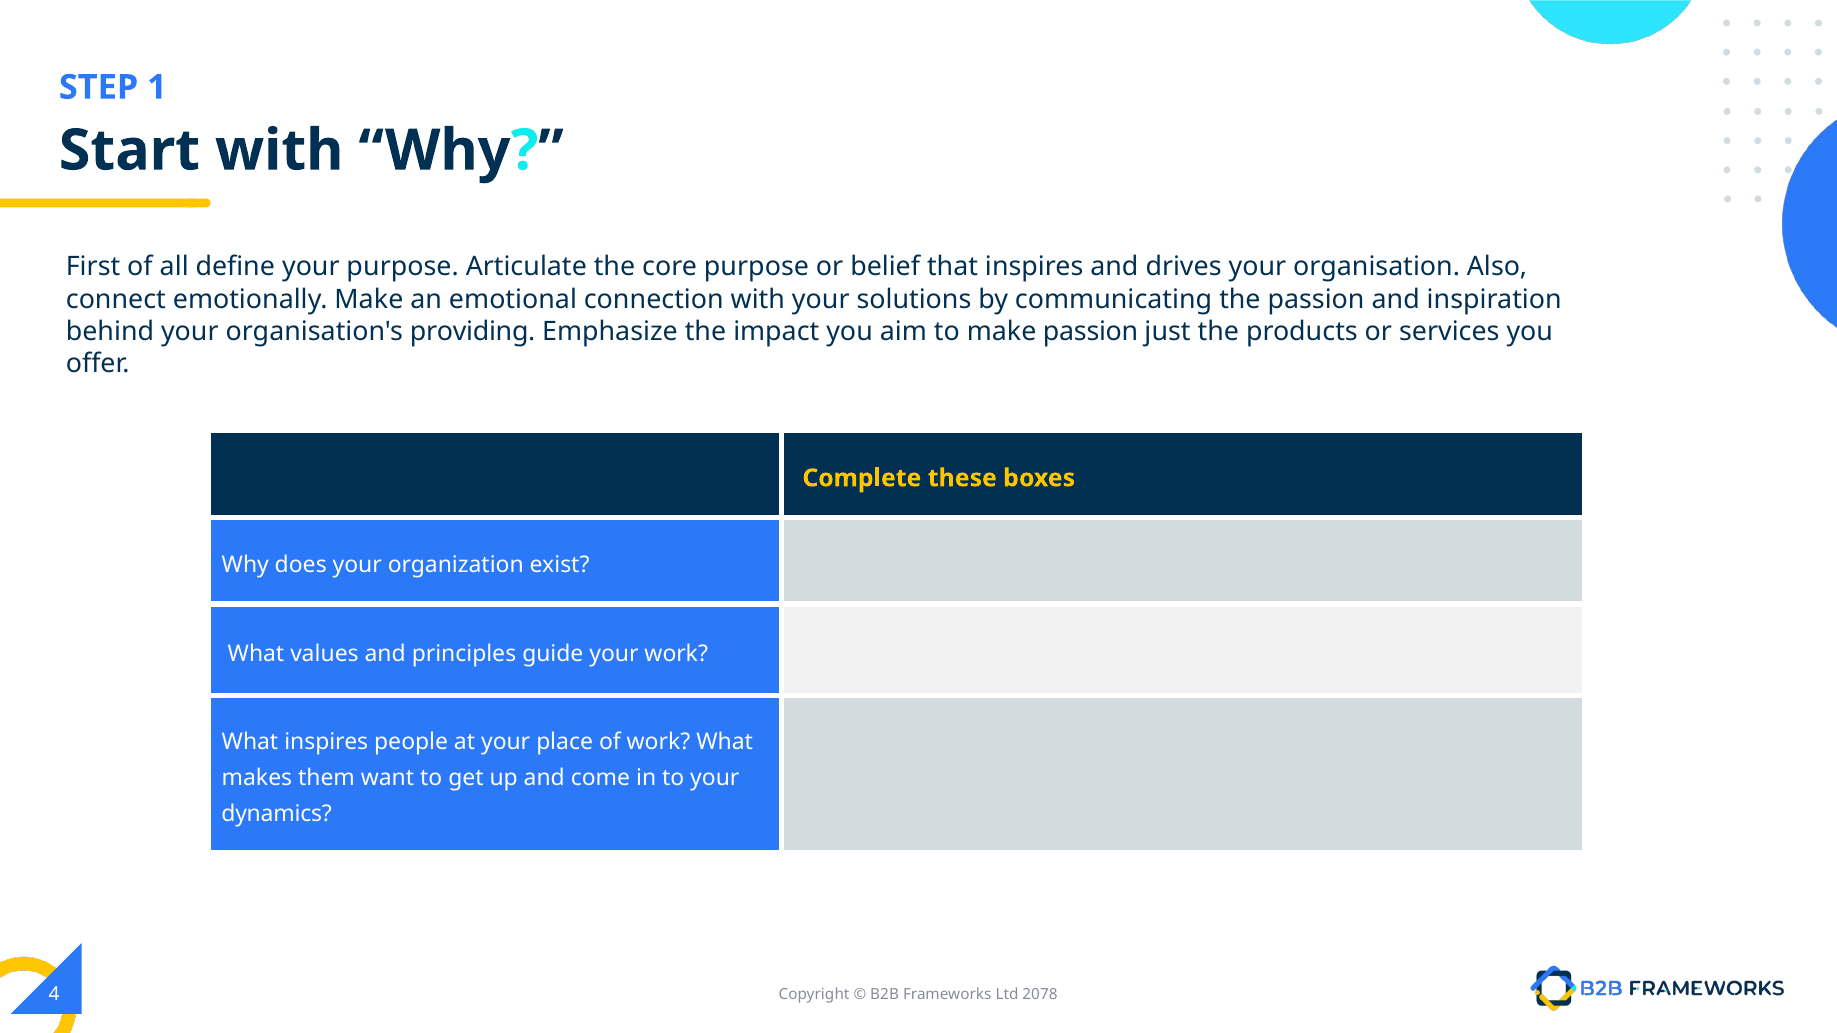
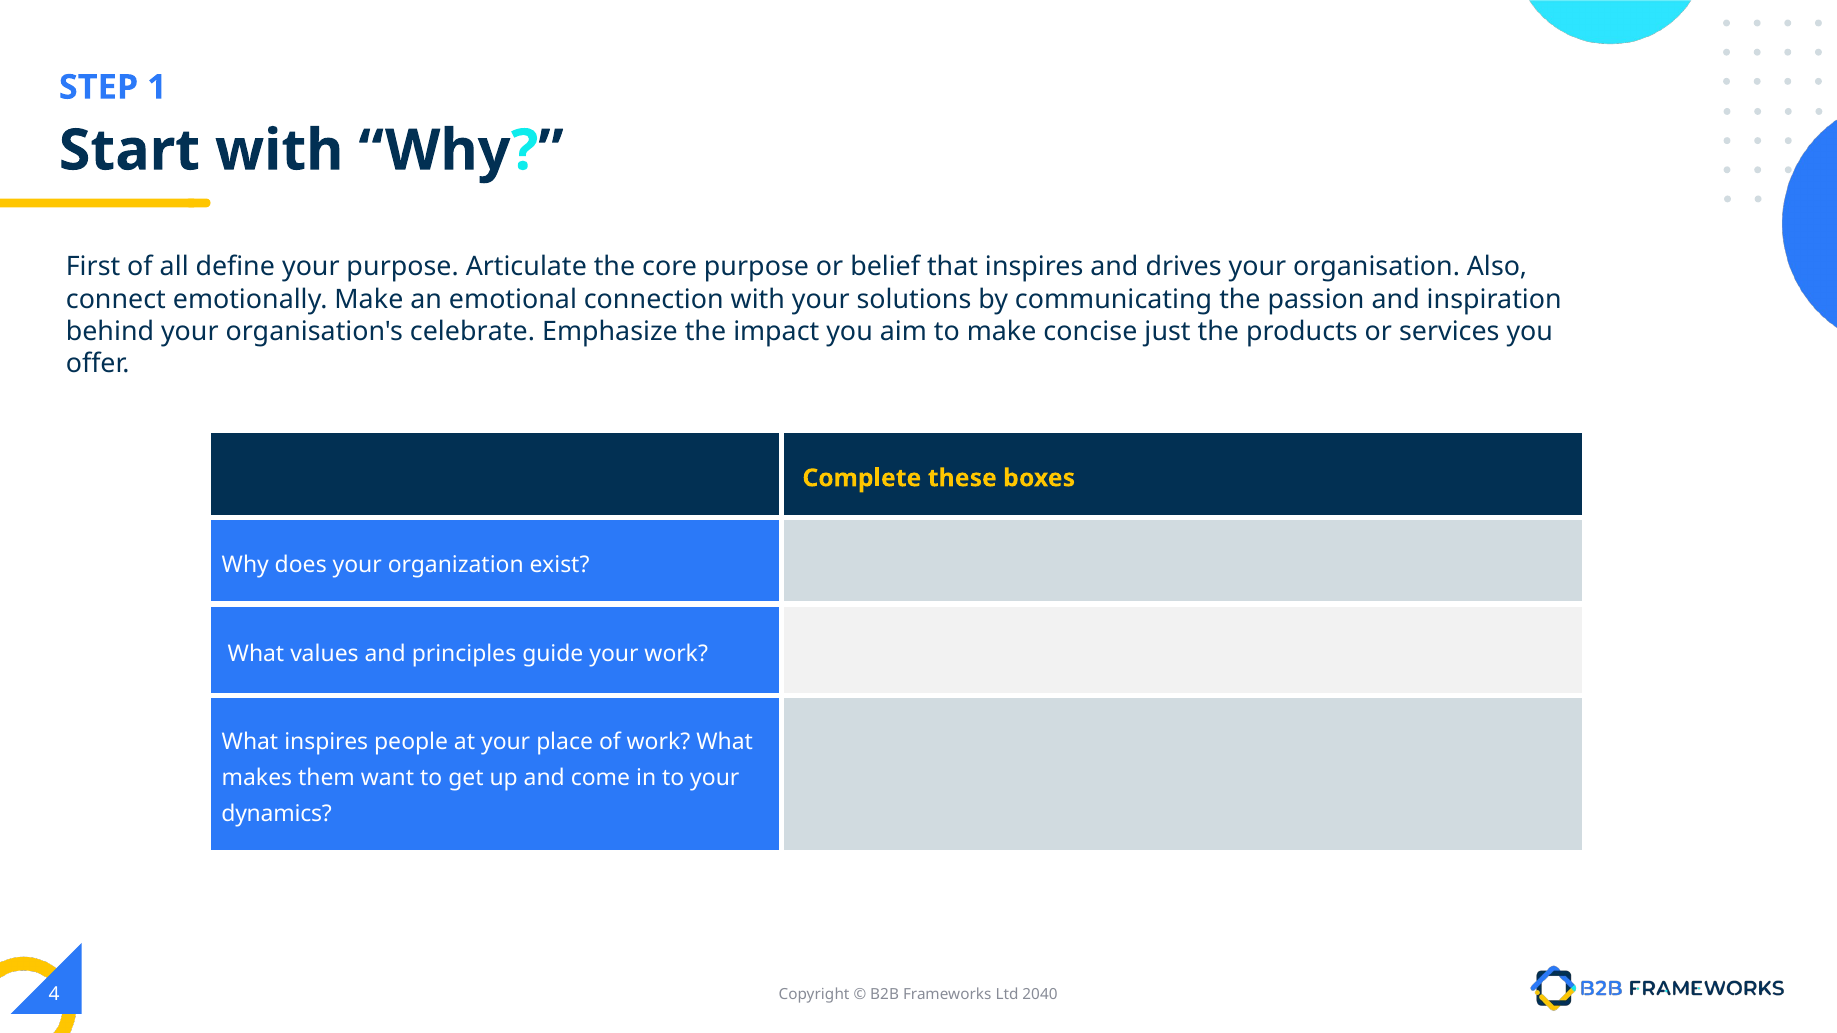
providing: providing -> celebrate
make passion: passion -> concise
2078: 2078 -> 2040
